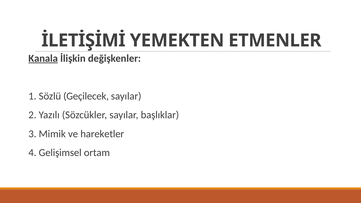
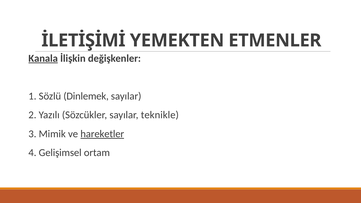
Geçilecek: Geçilecek -> Dinlemek
başlıklar: başlıklar -> teknikle
hareketler underline: none -> present
